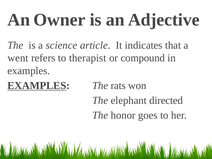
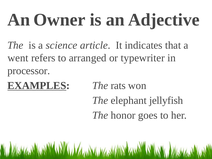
therapist: therapist -> arranged
compound: compound -> typewriter
examples at (29, 71): examples -> processor
directed: directed -> jellyfish
